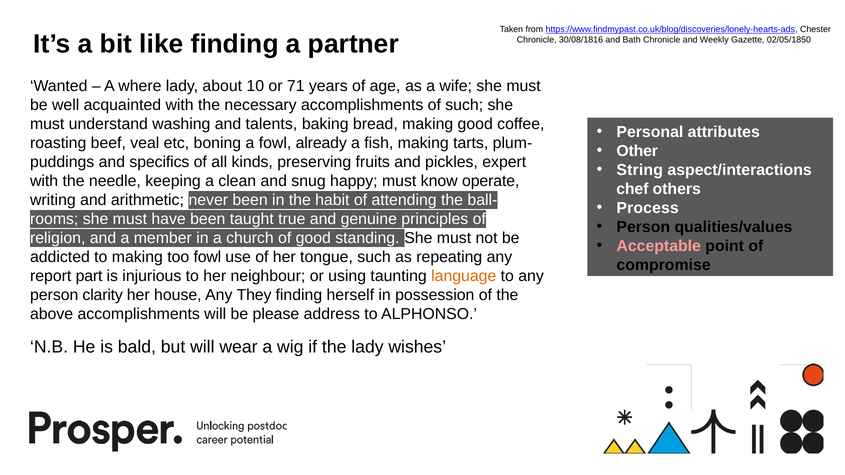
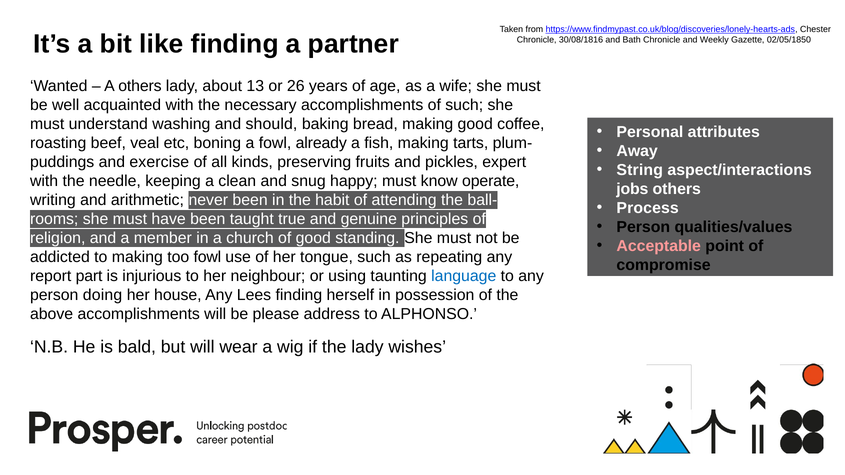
A where: where -> others
10: 10 -> 13
71: 71 -> 26
talents: talents -> should
Other: Other -> Away
specifics: specifics -> exercise
chef: chef -> jobs
language colour: orange -> blue
clarity: clarity -> doing
They: They -> Lees
